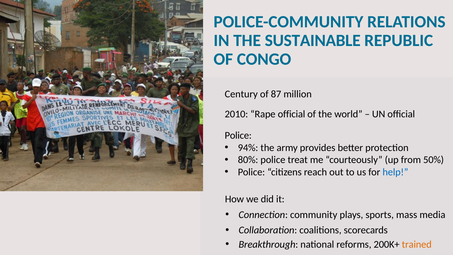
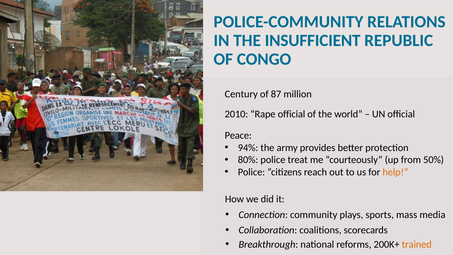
SUSTAINABLE: SUSTAINABLE -> INSUFFICIENT
Police at (238, 135): Police -> Peace
help colour: blue -> orange
